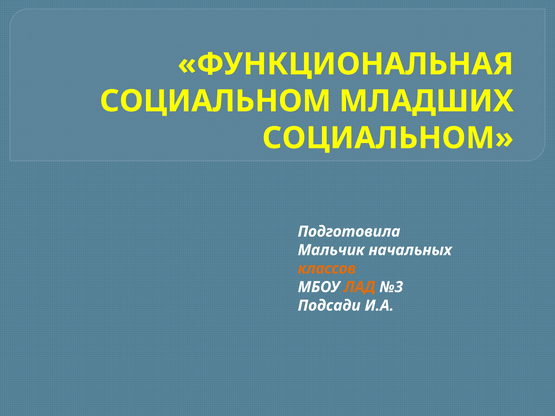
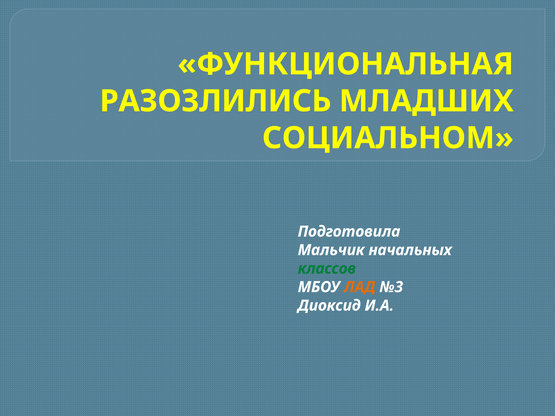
СОЦИАЛЬНОМ at (215, 101): СОЦИАЛЬНОМ -> РАЗОЗЛИЛИСЬ
классов colour: orange -> green
Подсади: Подсади -> Диоксид
